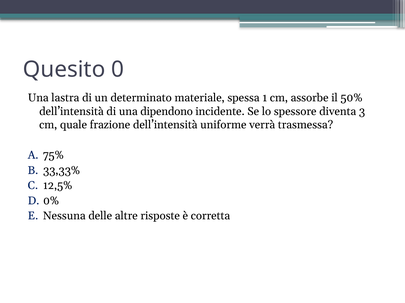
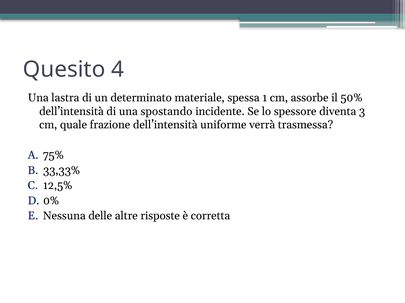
0: 0 -> 4
dipendono: dipendono -> spostando
